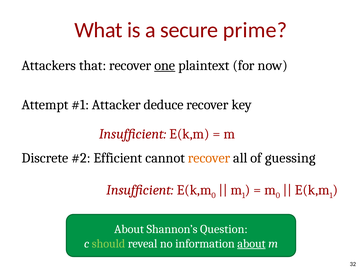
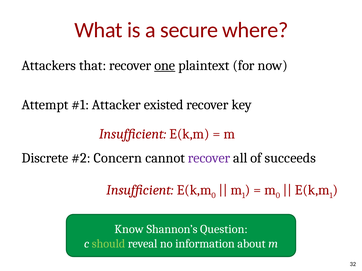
prime: prime -> where
deduce: deduce -> existed
Efficient: Efficient -> Concern
recover at (209, 158) colour: orange -> purple
guessing: guessing -> succeeds
About at (129, 230): About -> Know
about at (251, 244) underline: present -> none
